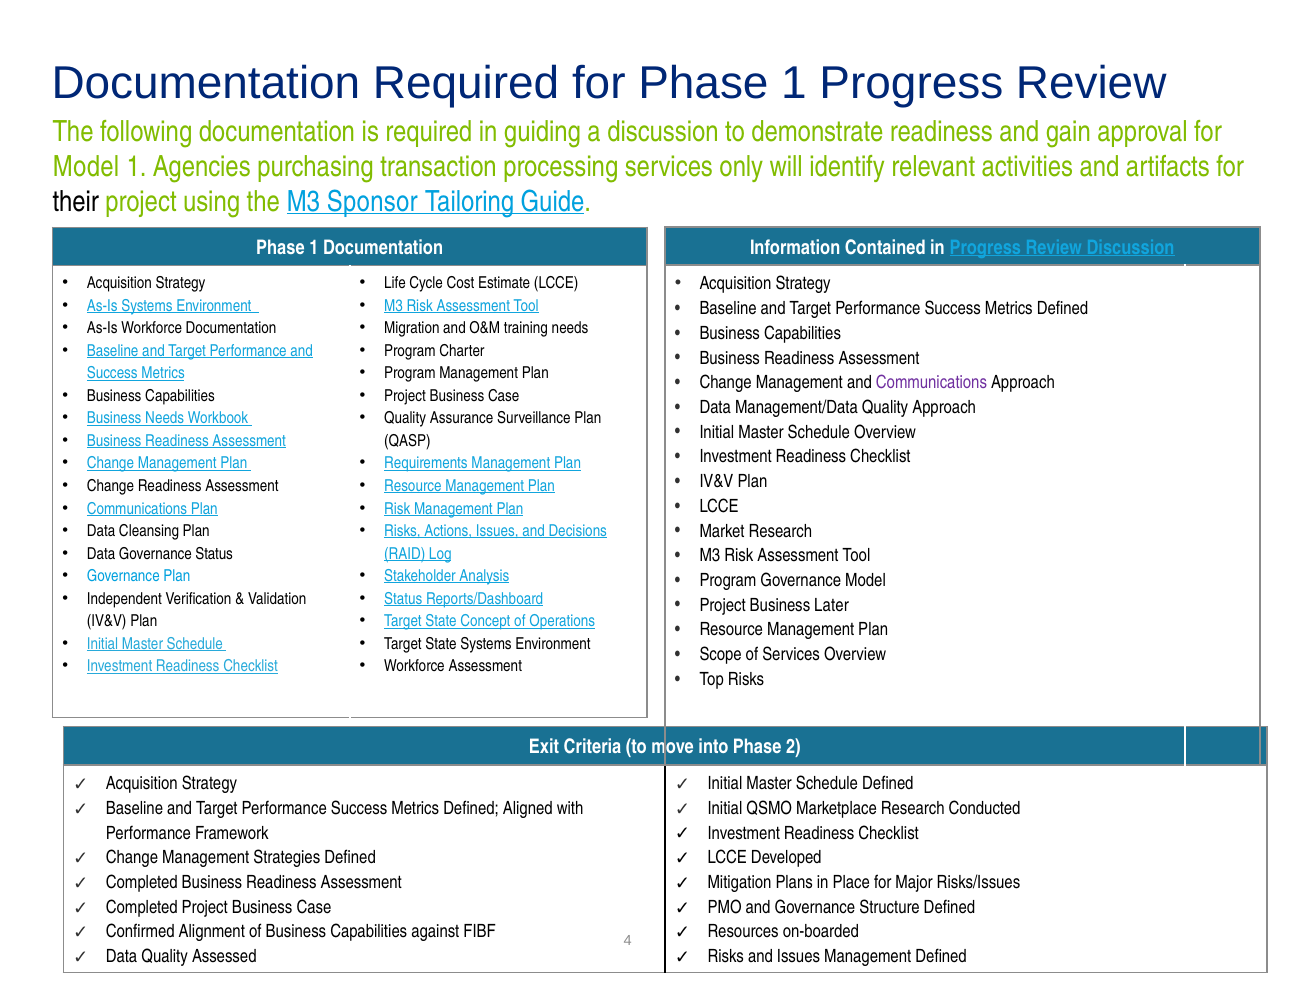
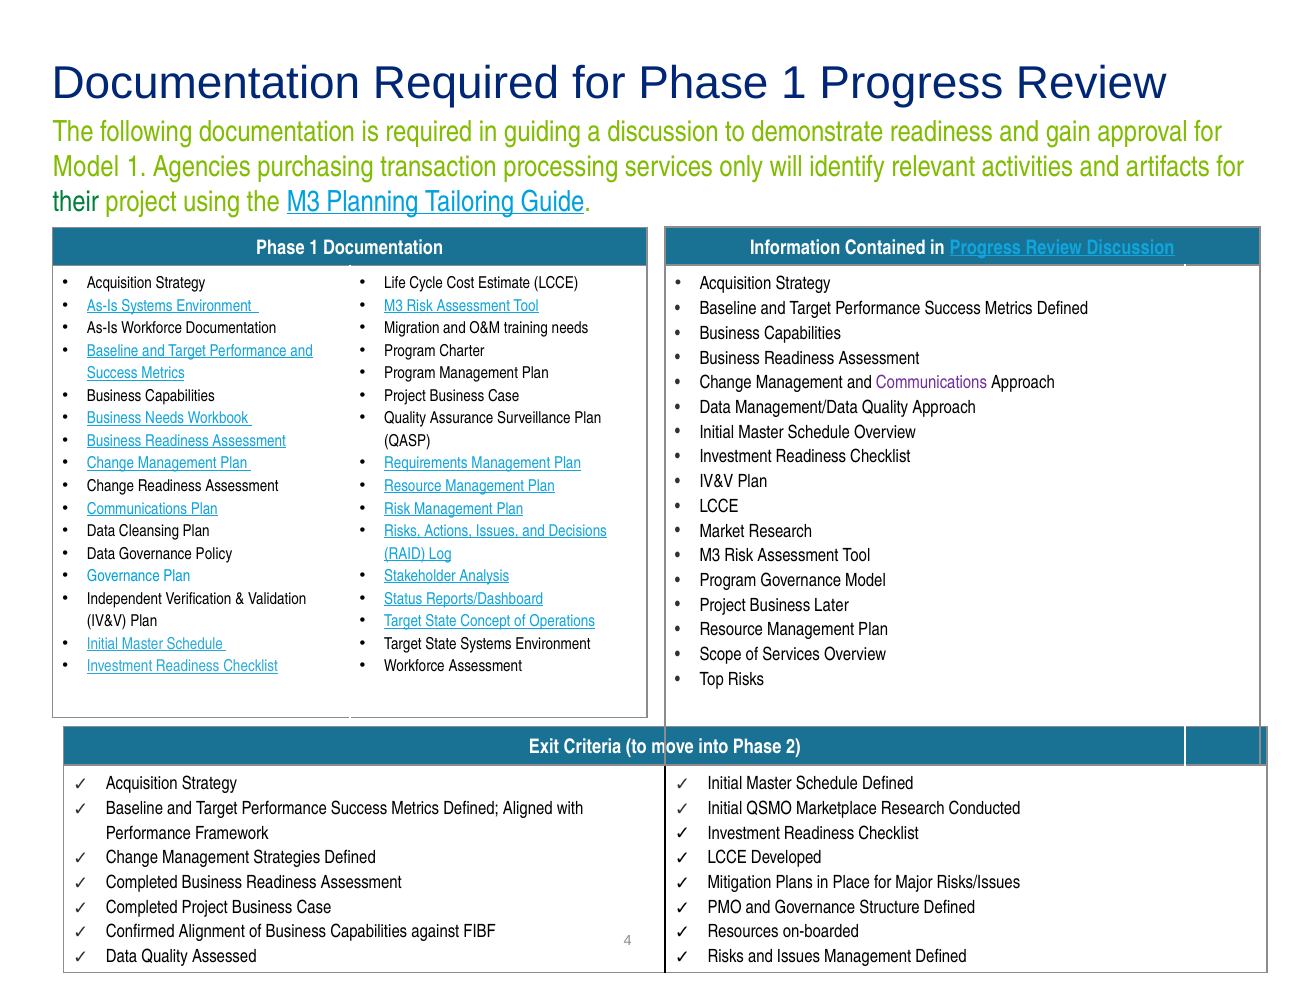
their colour: black -> green
Sponsor: Sponsor -> Planning
Governance Status: Status -> Policy
